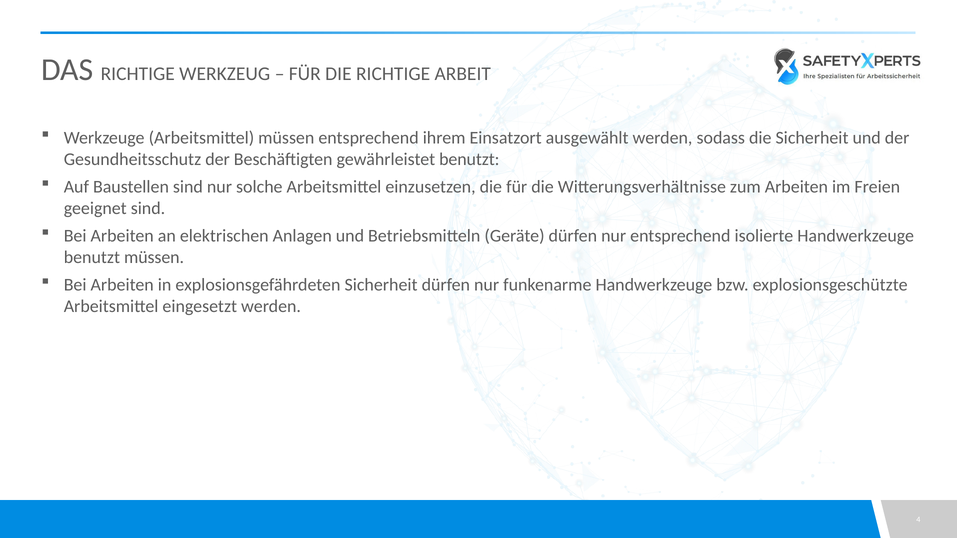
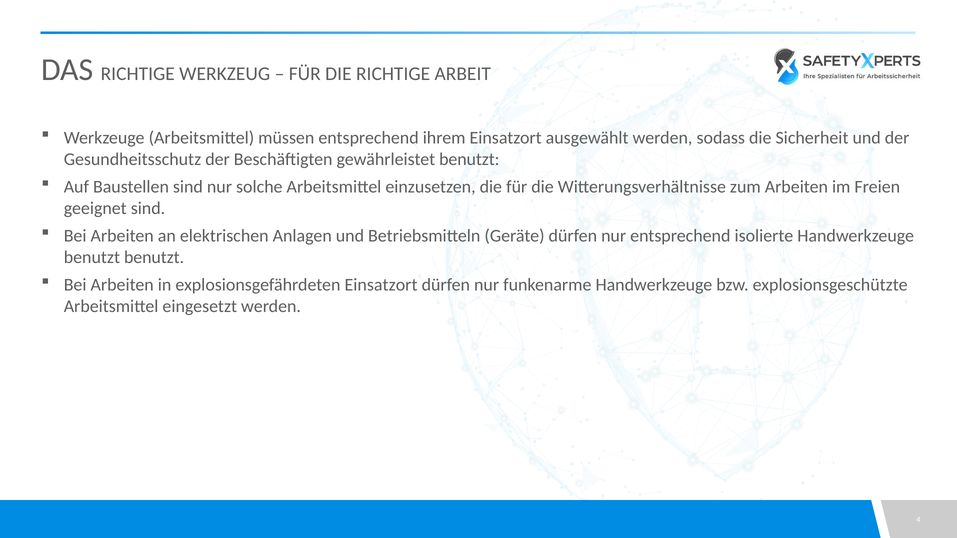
benutzt müssen: müssen -> benutzt
explosionsgefährdeten Sicherheit: Sicherheit -> Einsatzort
